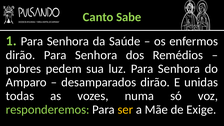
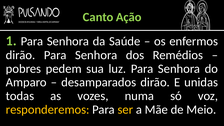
Sabe: Sabe -> Ação
responderemos colour: light green -> yellow
Exige: Exige -> Meio
